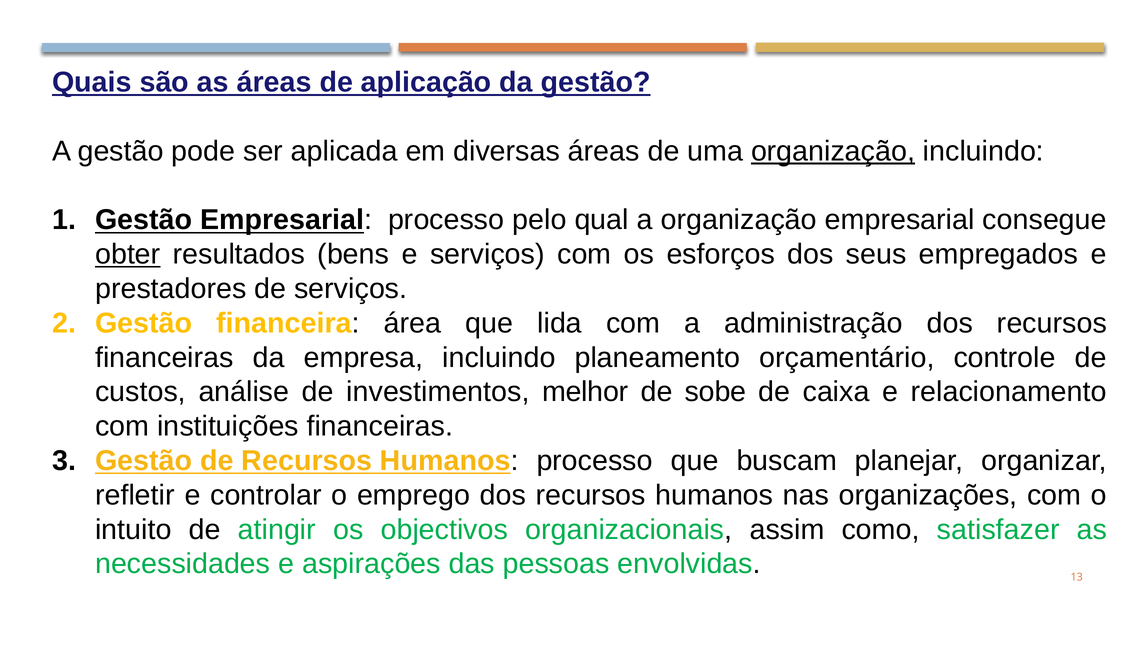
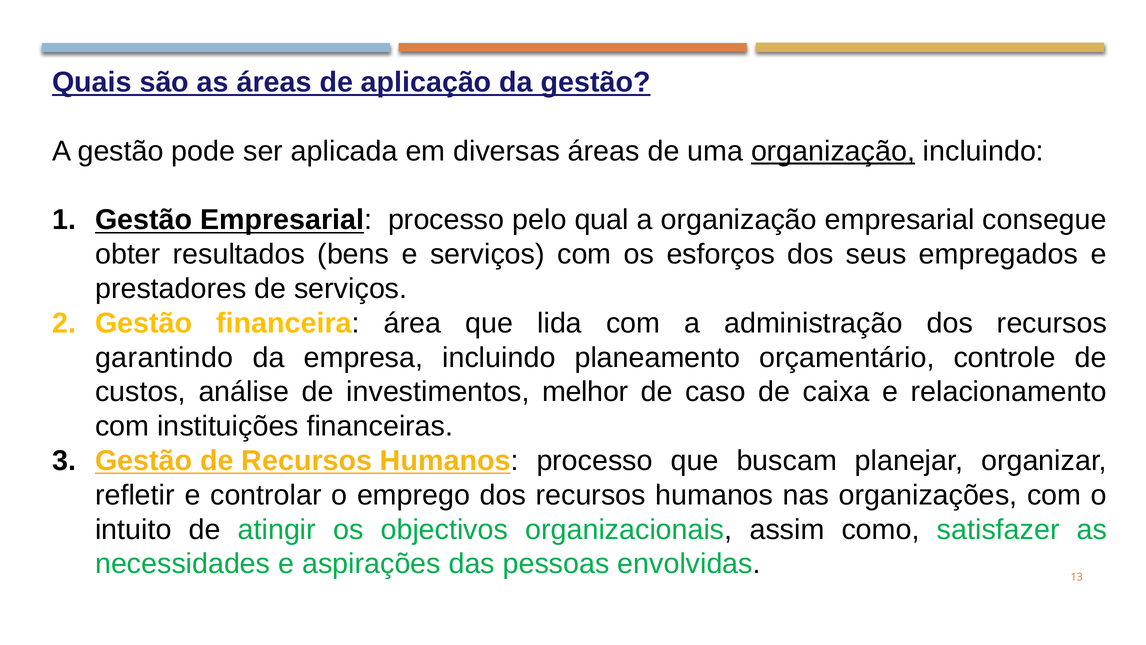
obter underline: present -> none
financeiras at (164, 357): financeiras -> garantindo
sobe: sobe -> caso
